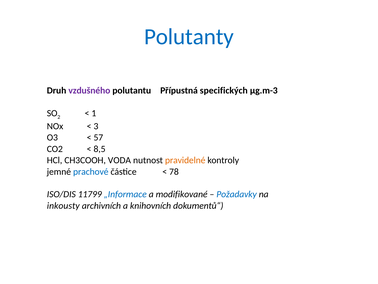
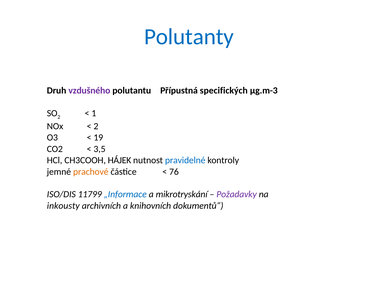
3 at (96, 126): 3 -> 2
57: 57 -> 19
8,5: 8,5 -> 3,5
VODA: VODA -> HÁJEK
pravidelné colour: orange -> blue
prachové colour: blue -> orange
78: 78 -> 76
modifikované: modifikované -> mikrotryskání
Požadavky colour: blue -> purple
